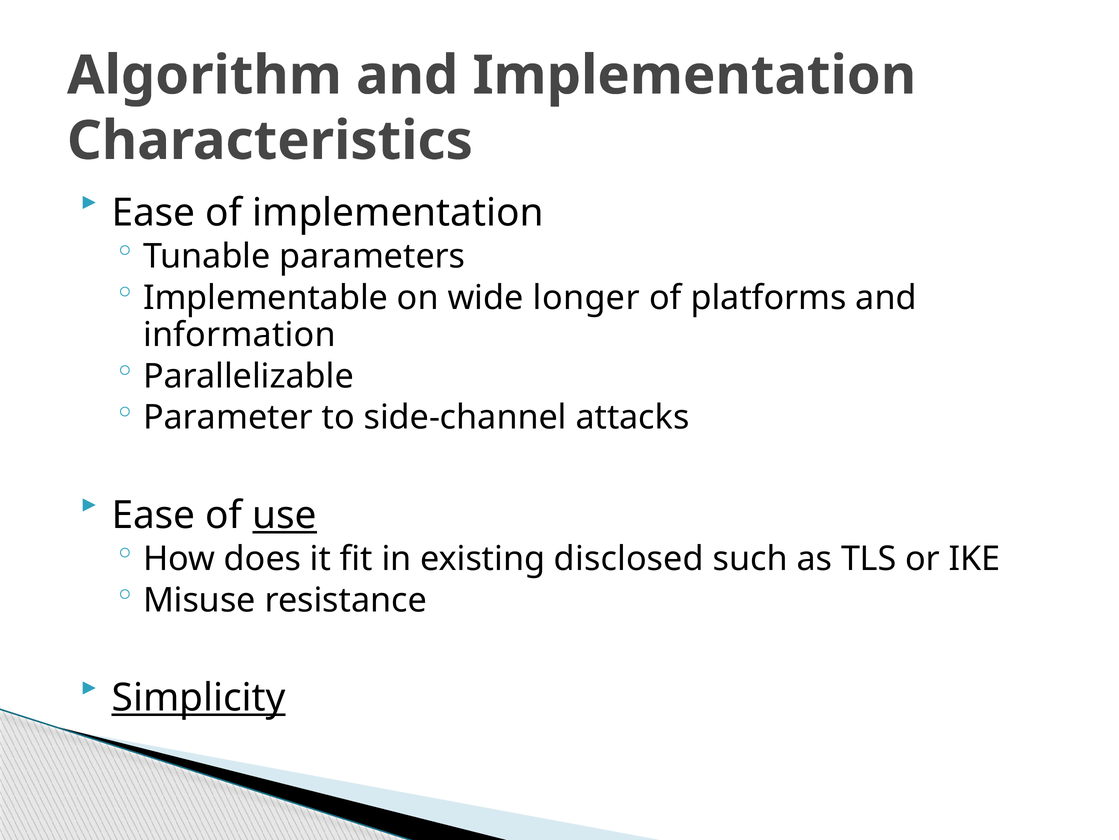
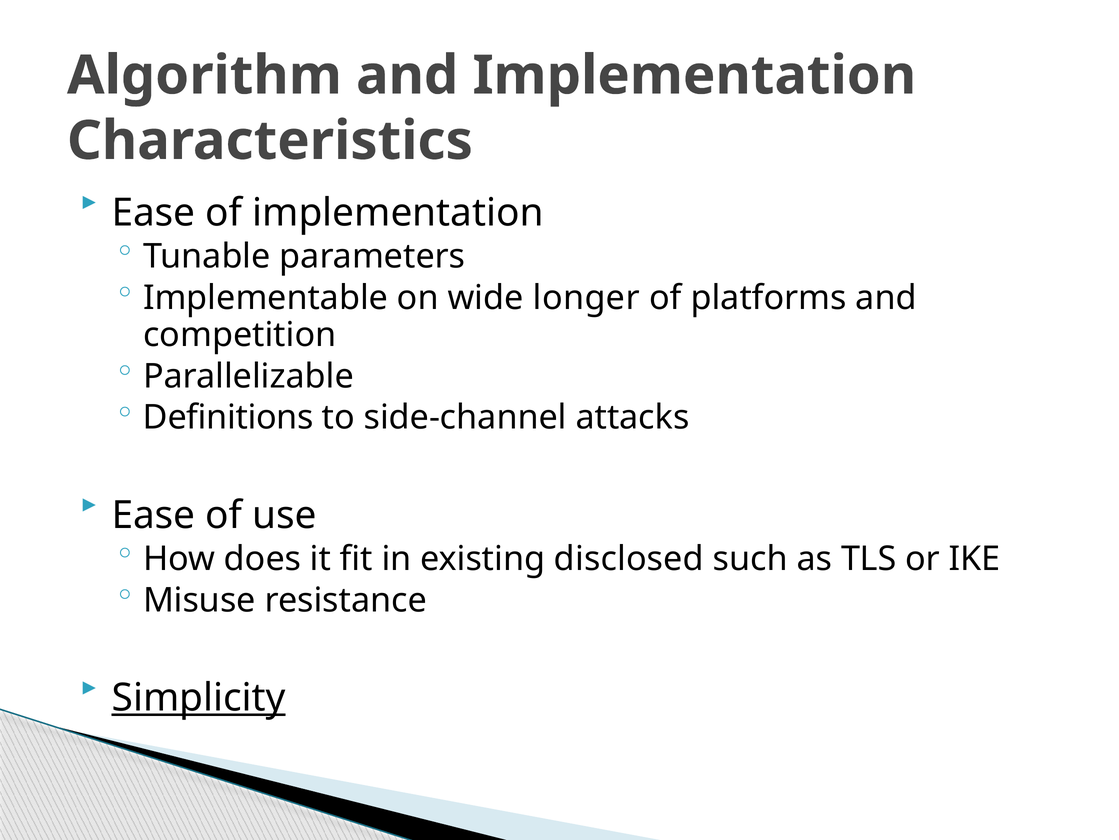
information: information -> competition
Parameter: Parameter -> Definitions
use underline: present -> none
